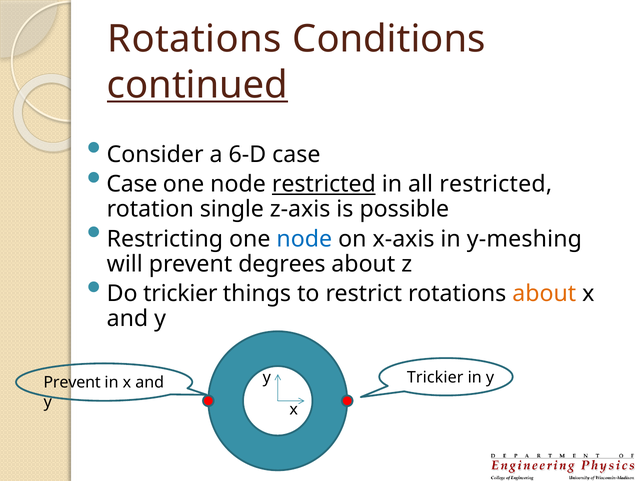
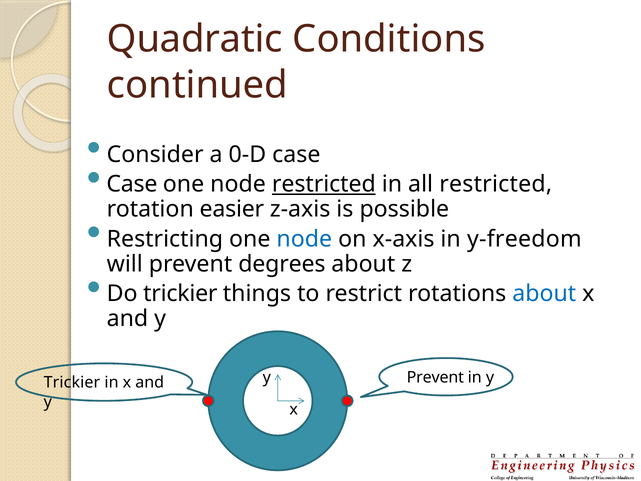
Rotations at (194, 39): Rotations -> Quadratic
continued underline: present -> none
6-D: 6-D -> 0-D
single: single -> easier
y-meshing: y-meshing -> y-freedom
about at (544, 294) colour: orange -> blue
Trickier at (435, 377): Trickier -> Prevent
Prevent at (72, 382): Prevent -> Trickier
